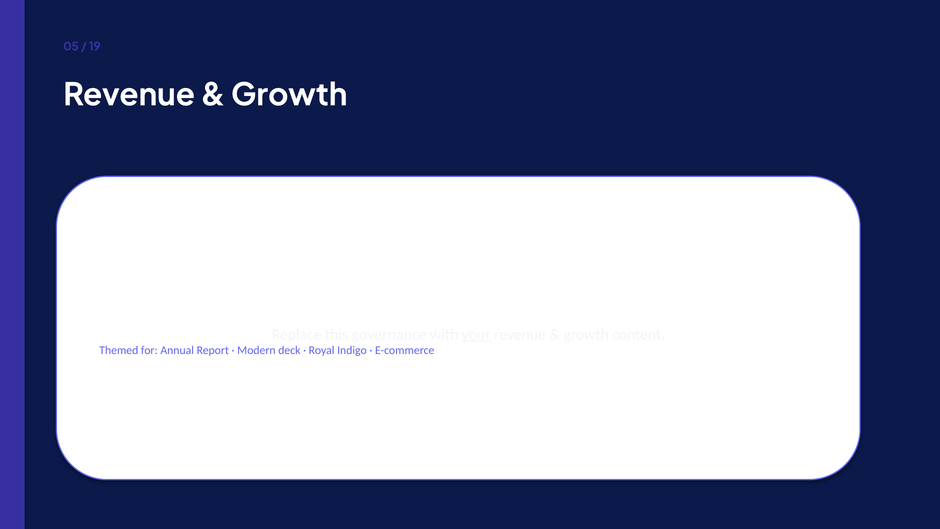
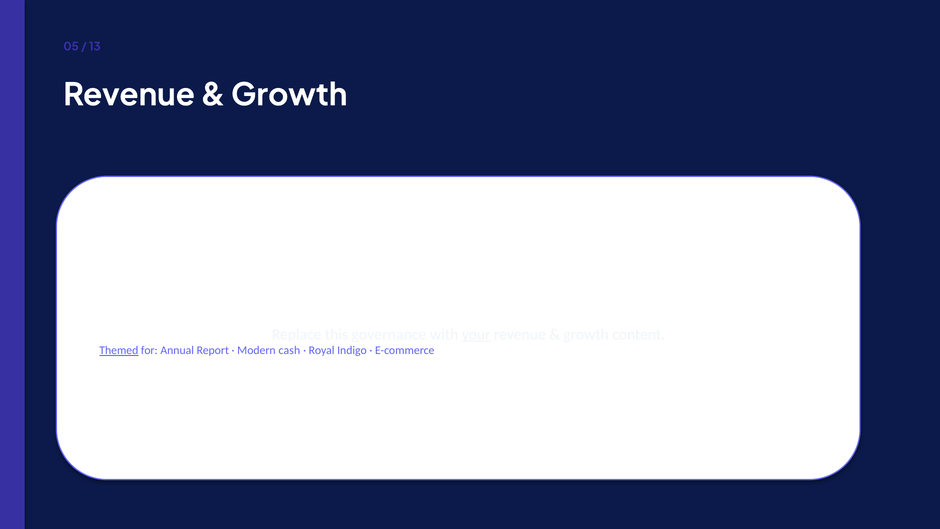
19: 19 -> 13
Themed underline: none -> present
deck: deck -> cash
